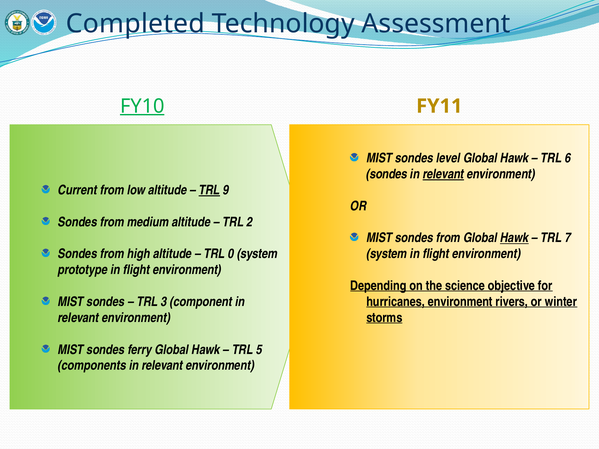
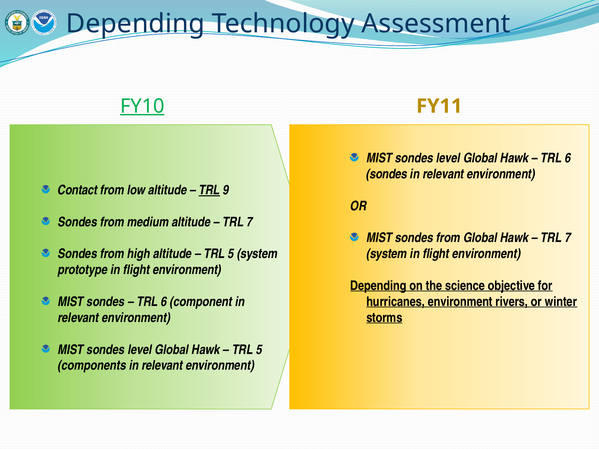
Completed at (135, 24): Completed -> Depending
relevant at (443, 174) underline: present -> none
Current: Current -> Contact
2 at (250, 222): 2 -> 7
Hawk at (514, 238) underline: present -> none
0 at (231, 254): 0 -> 5
3 at (164, 302): 3 -> 6
ferry at (140, 350): ferry -> level
